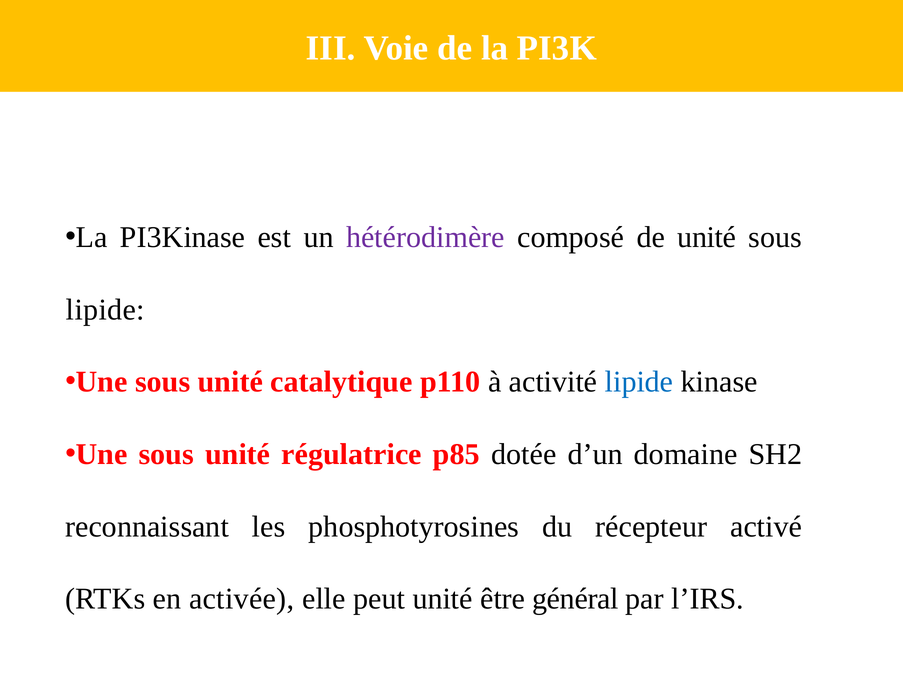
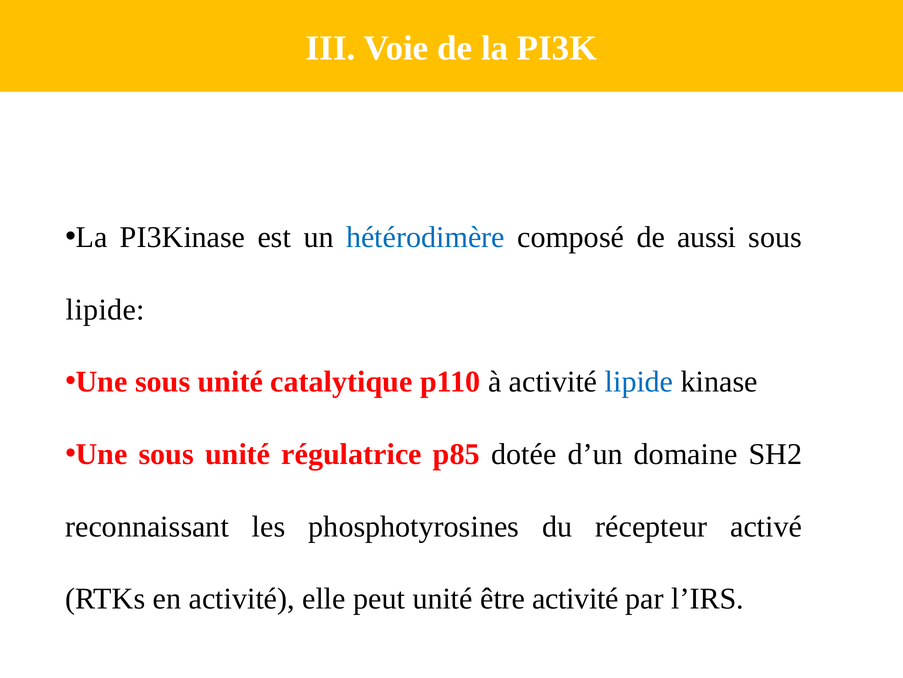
hétérodimère colour: purple -> blue
de unité: unité -> aussi
en activée: activée -> activité
être général: général -> activité
